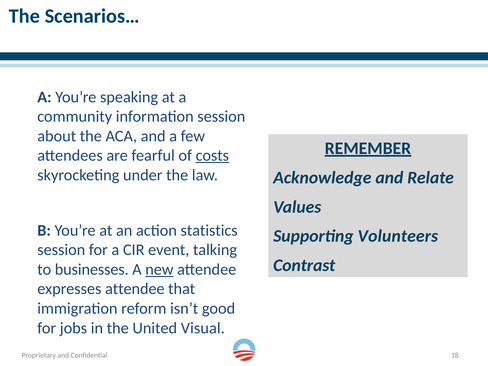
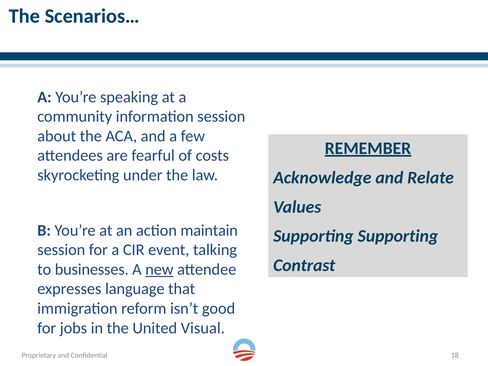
costs underline: present -> none
statistics: statistics -> maintain
Supporting Volunteers: Volunteers -> Supporting
expresses attendee: attendee -> language
